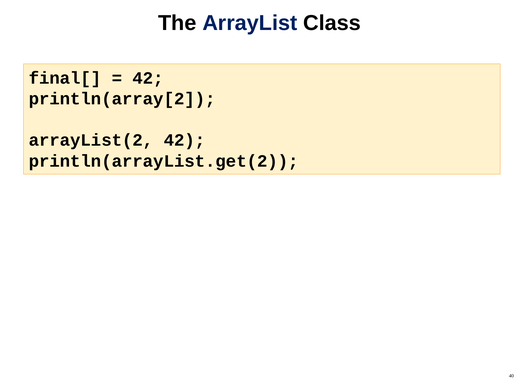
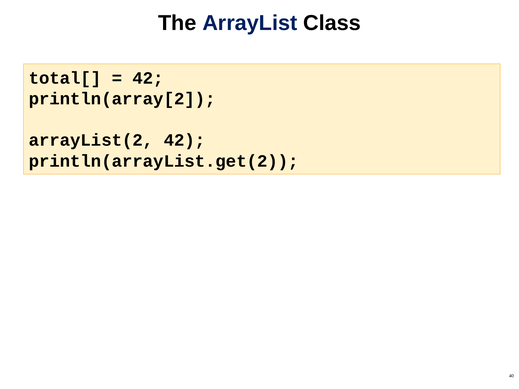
final[: final[ -> total[
